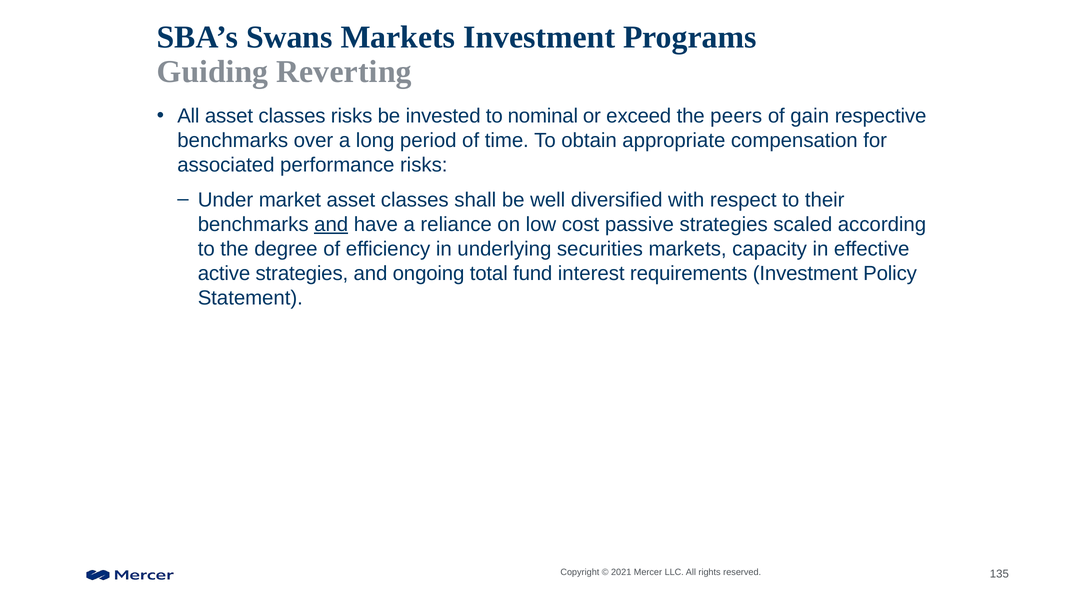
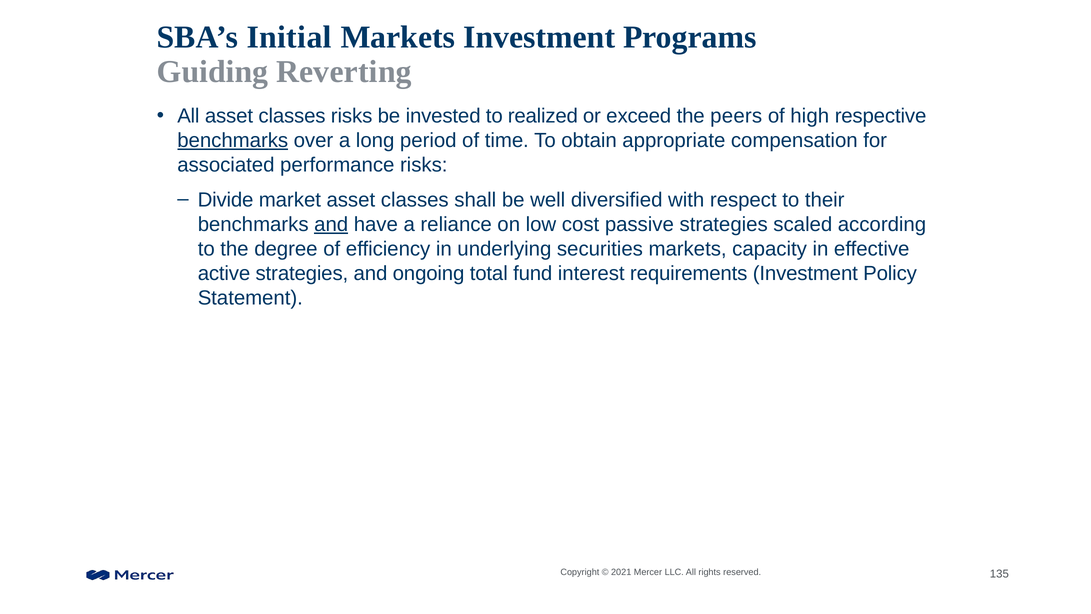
Swans: Swans -> Initial
nominal: nominal -> realized
gain: gain -> high
benchmarks at (233, 140) underline: none -> present
Under: Under -> Divide
